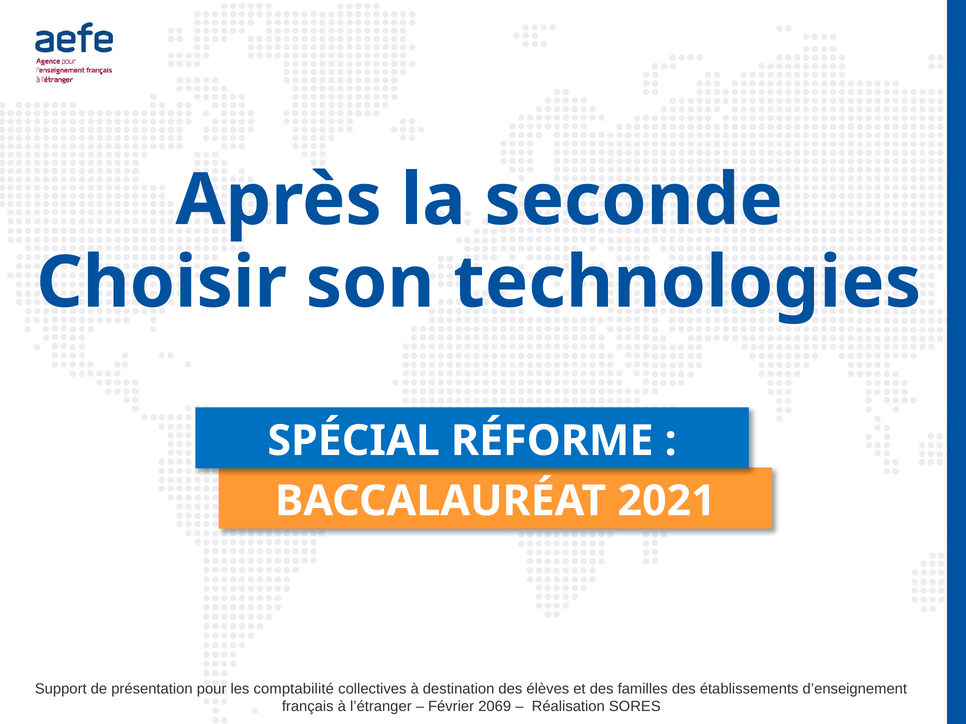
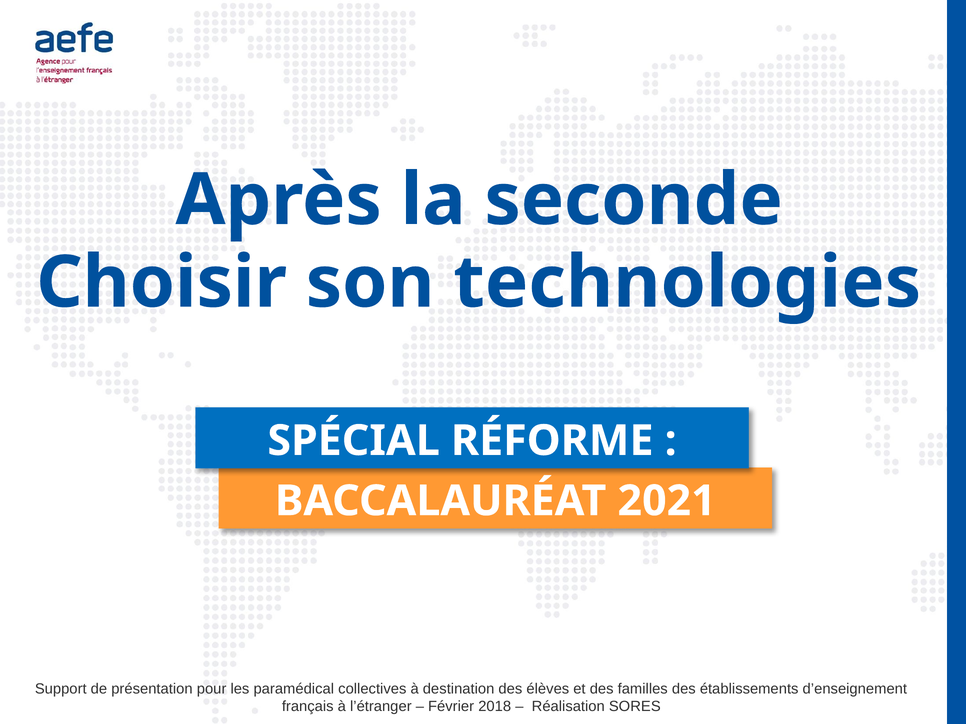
comptabilité: comptabilité -> paramédical
2069: 2069 -> 2018
